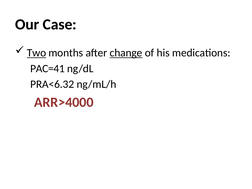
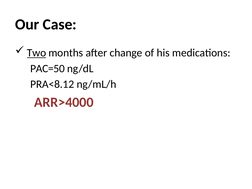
change underline: present -> none
PAC=41: PAC=41 -> PAC=50
PRA<6.32: PRA<6.32 -> PRA<8.12
